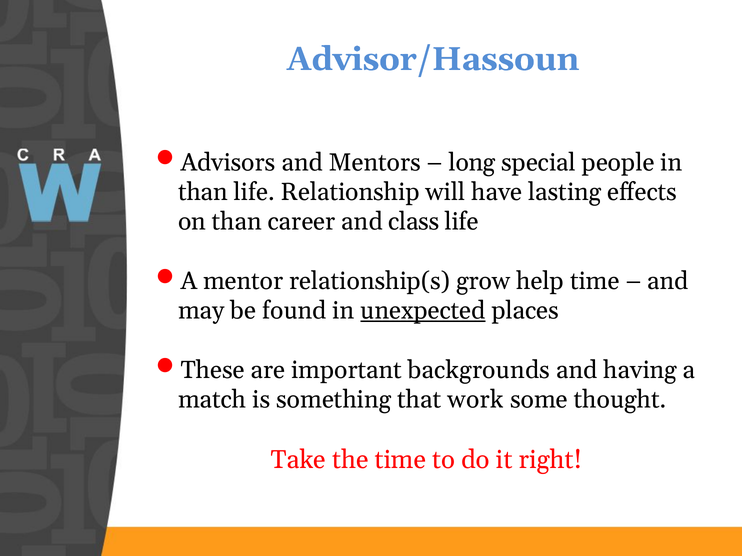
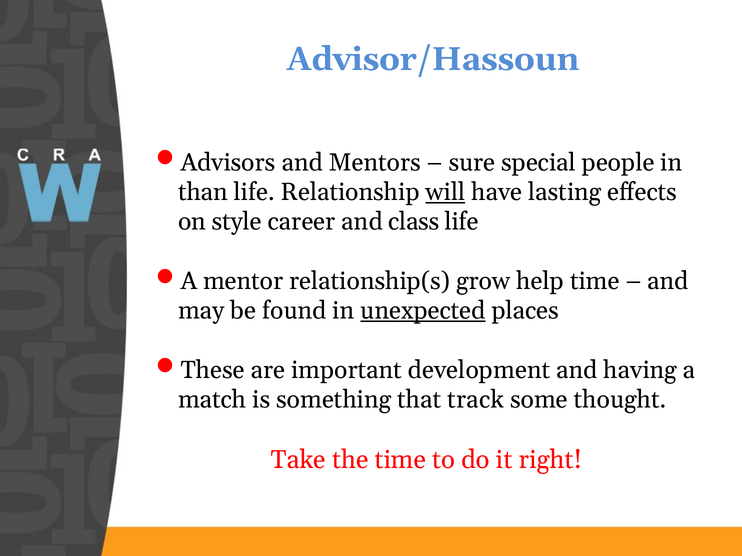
long: long -> sure
will underline: none -> present
on than: than -> style
backgrounds: backgrounds -> development
work: work -> track
